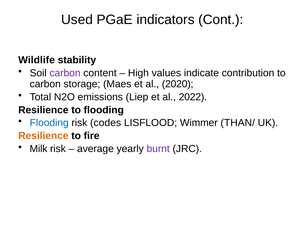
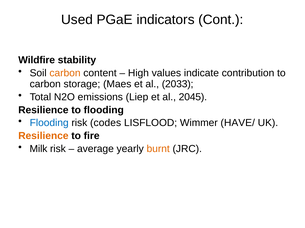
Wildlife: Wildlife -> Wildfire
carbon at (65, 73) colour: purple -> orange
2020: 2020 -> 2033
2022: 2022 -> 2045
THAN/: THAN/ -> HAVE/
burnt colour: purple -> orange
